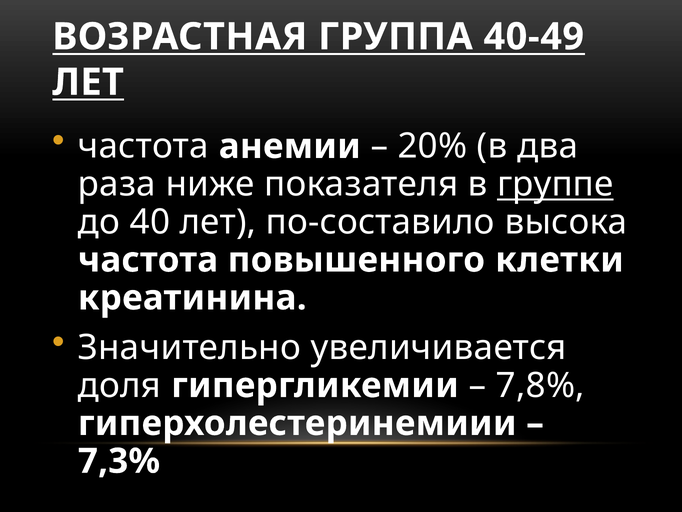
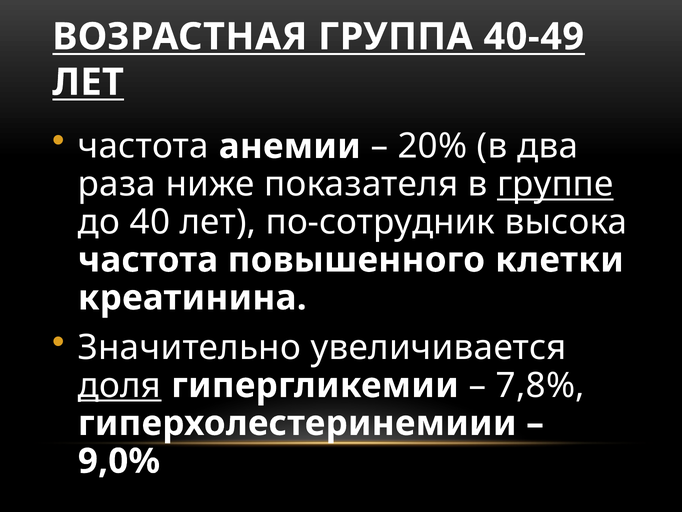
по-составило: по-составило -> по-сотрудник
доля underline: none -> present
7,3%: 7,3% -> 9,0%
